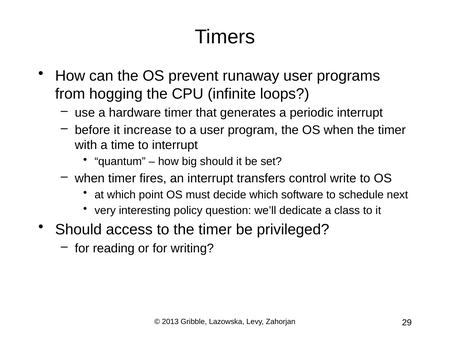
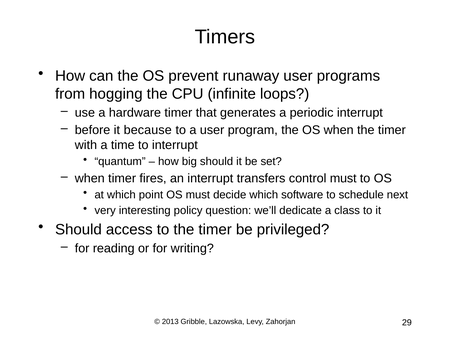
increase: increase -> because
control write: write -> must
